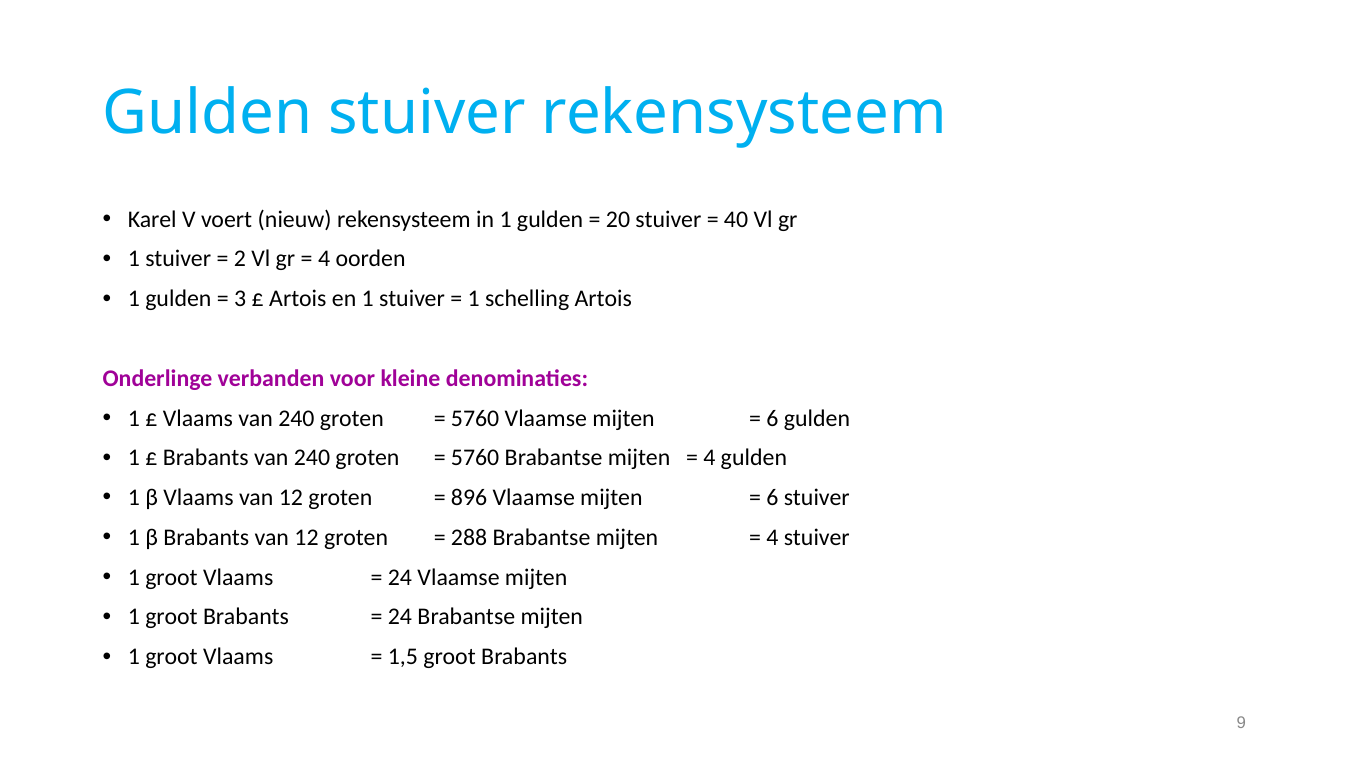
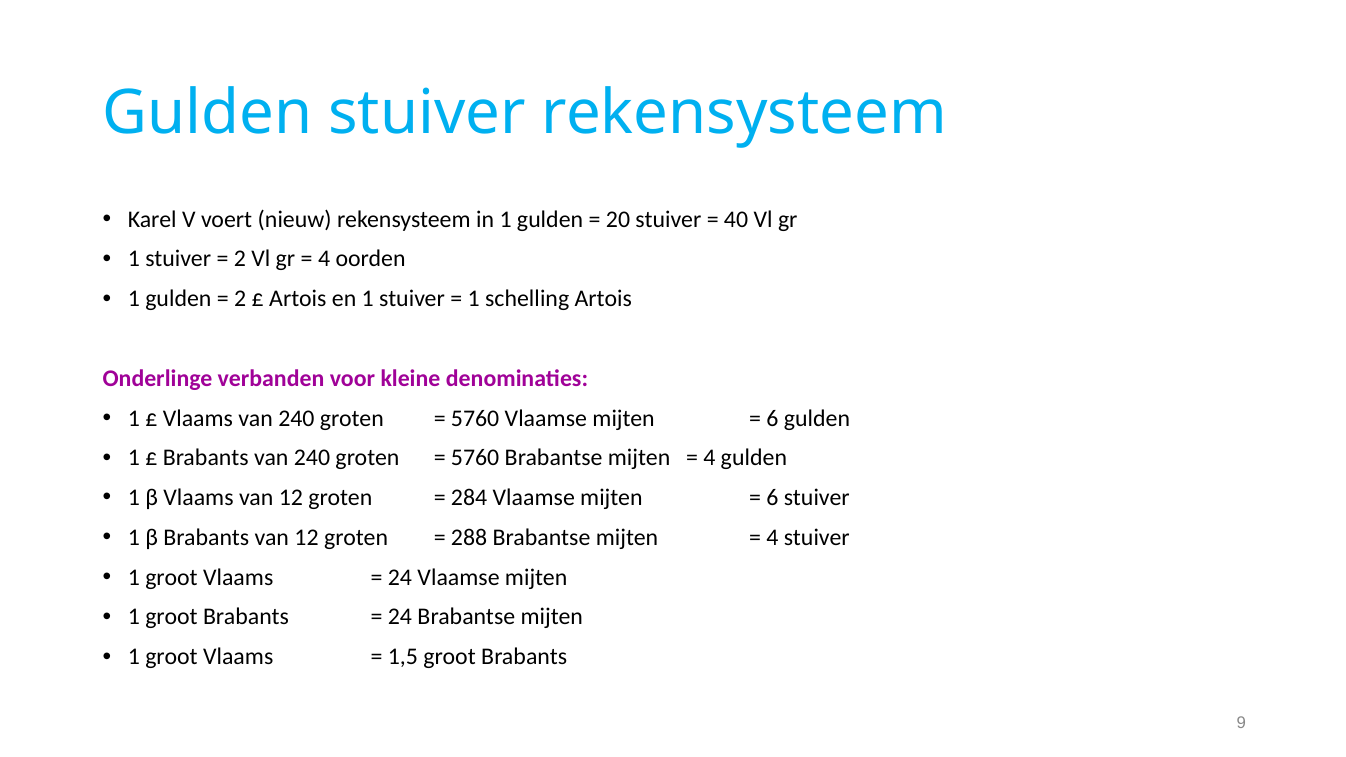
3 at (240, 299): 3 -> 2
896: 896 -> 284
